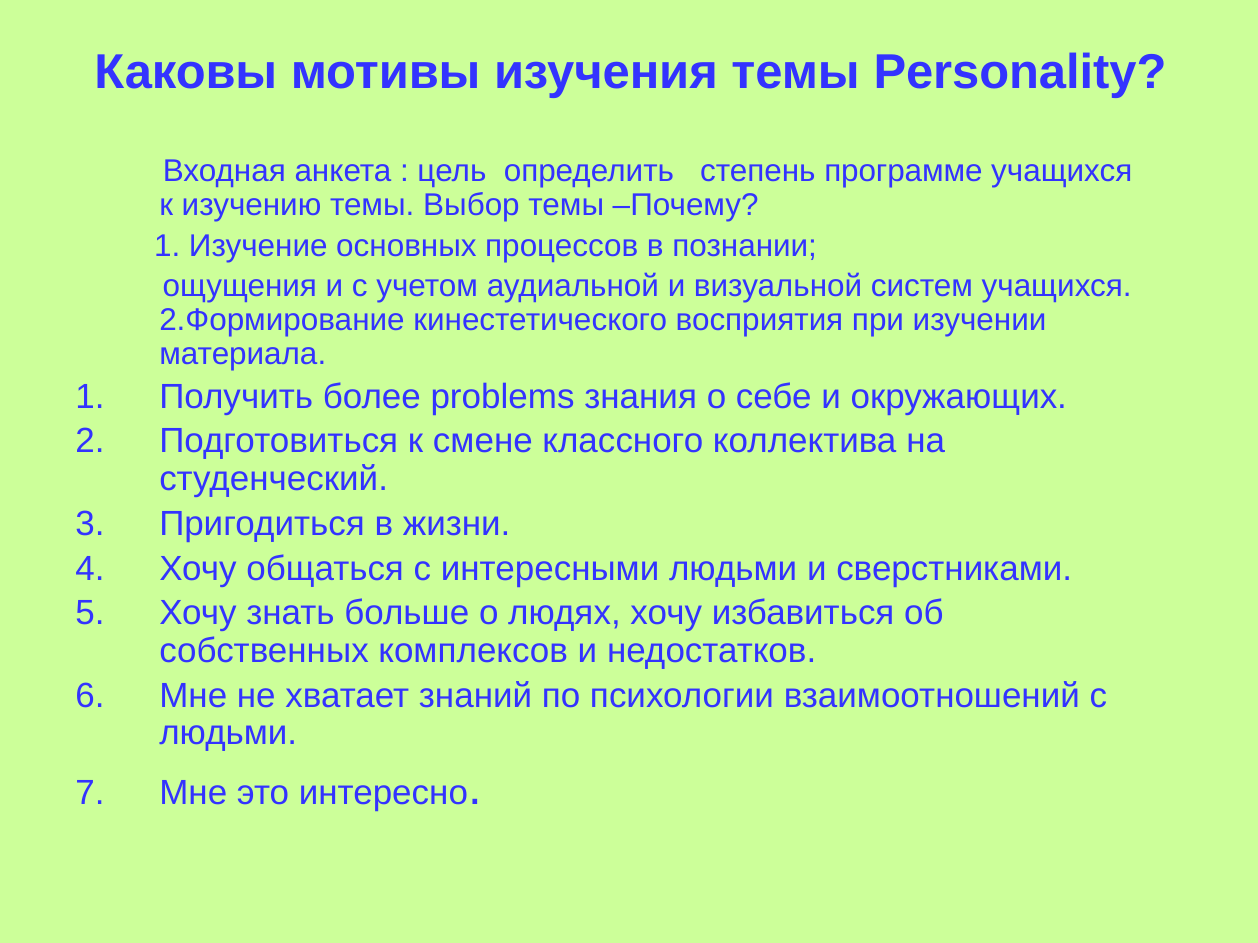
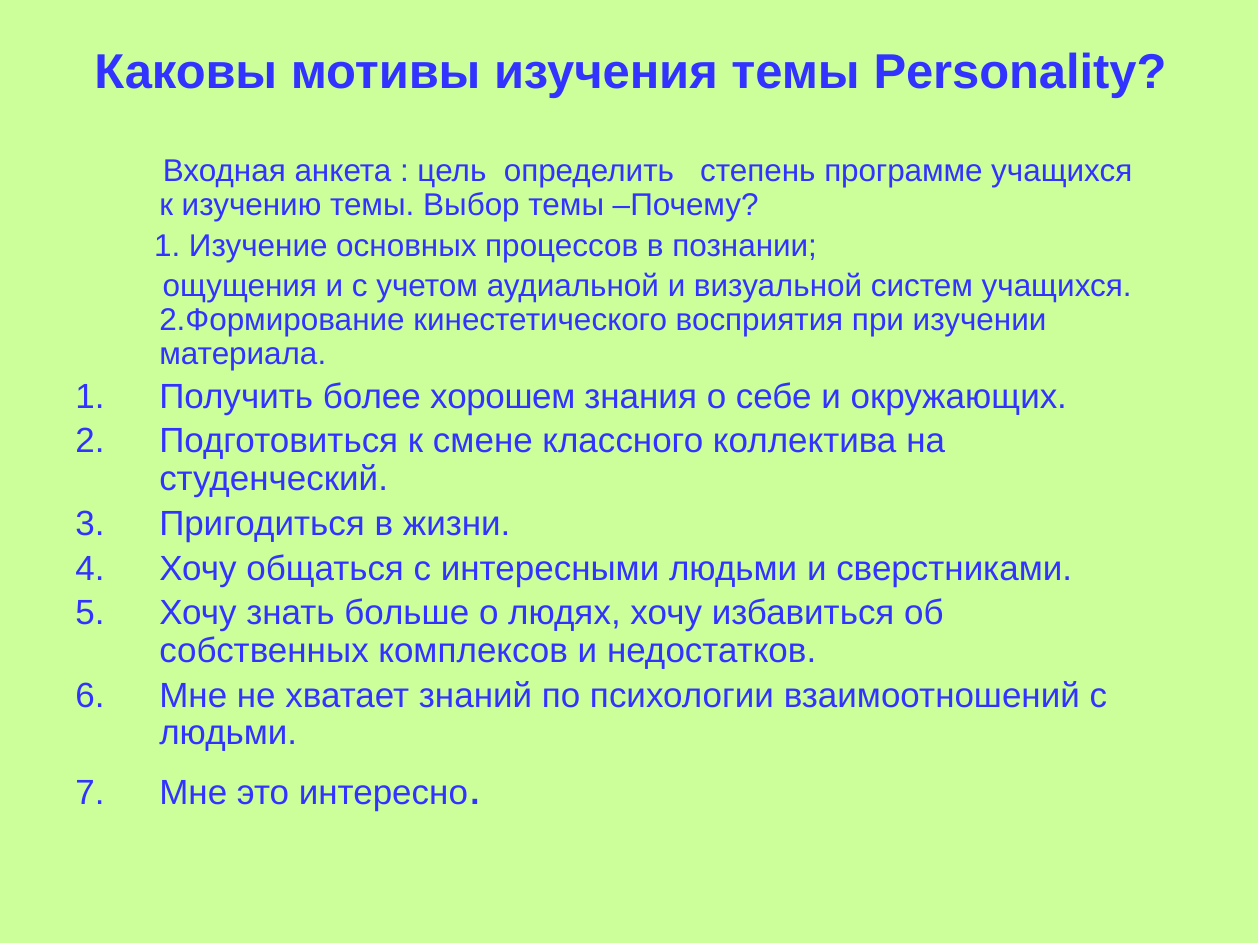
problems: problems -> хорошем
